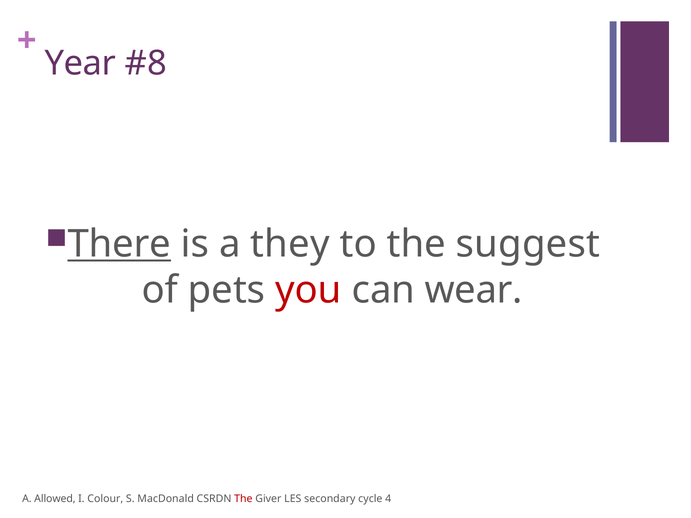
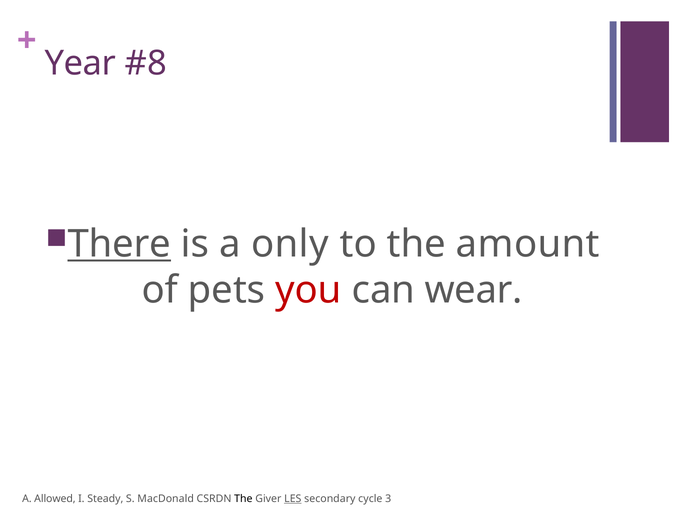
they: they -> only
suggest: suggest -> amount
Colour: Colour -> Steady
The at (243, 499) colour: red -> black
LES underline: none -> present
4: 4 -> 3
